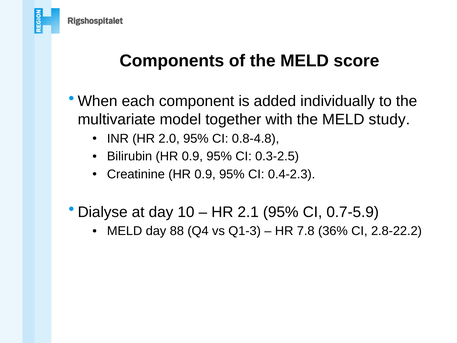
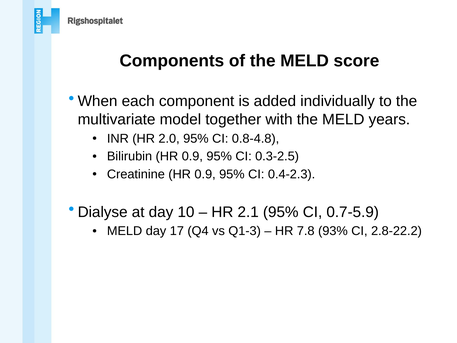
study: study -> years
88: 88 -> 17
36%: 36% -> 93%
